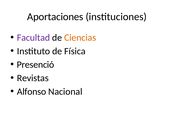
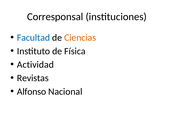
Aportaciones: Aportaciones -> Corresponsal
Facultad colour: purple -> blue
Presenció: Presenció -> Actividad
